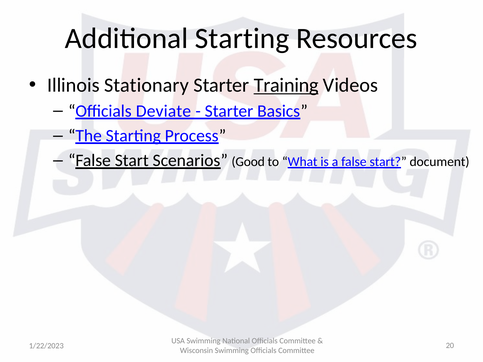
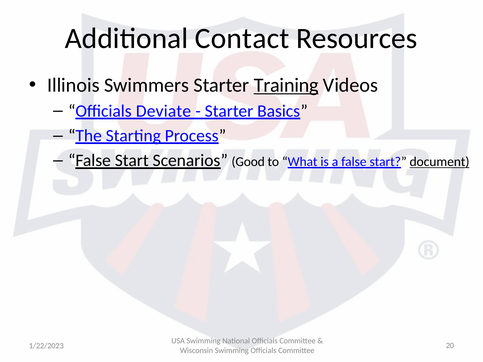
Additional Starting: Starting -> Contact
Stationary: Stationary -> Swimmers
document underline: none -> present
